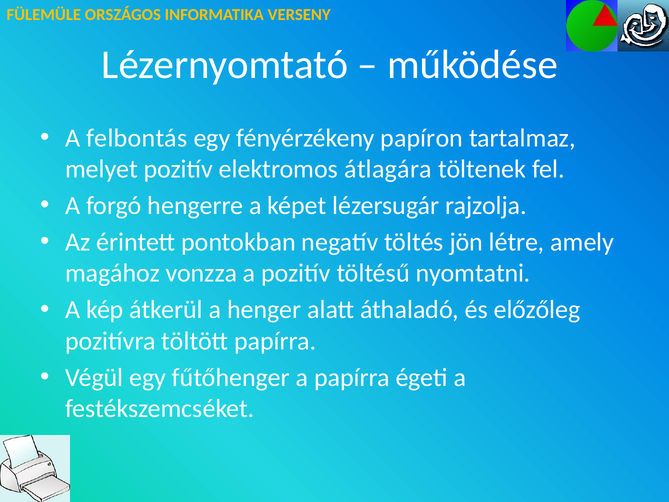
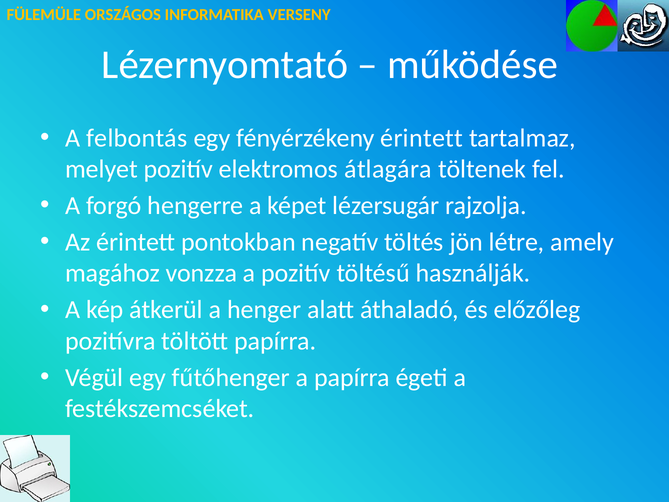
fényérzékeny papíron: papíron -> érintett
nyomtatni: nyomtatni -> használják
